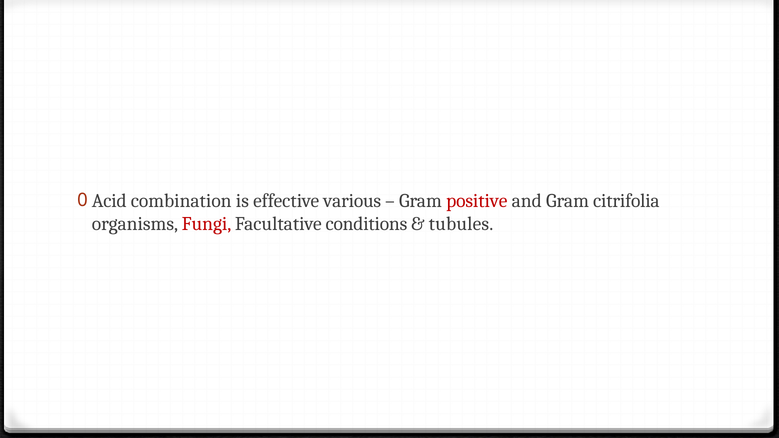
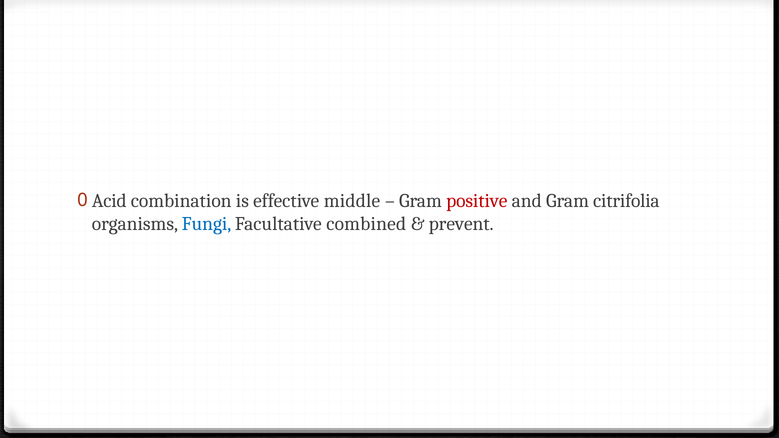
various: various -> middle
Fungi colour: red -> blue
conditions: conditions -> combined
tubules: tubules -> prevent
